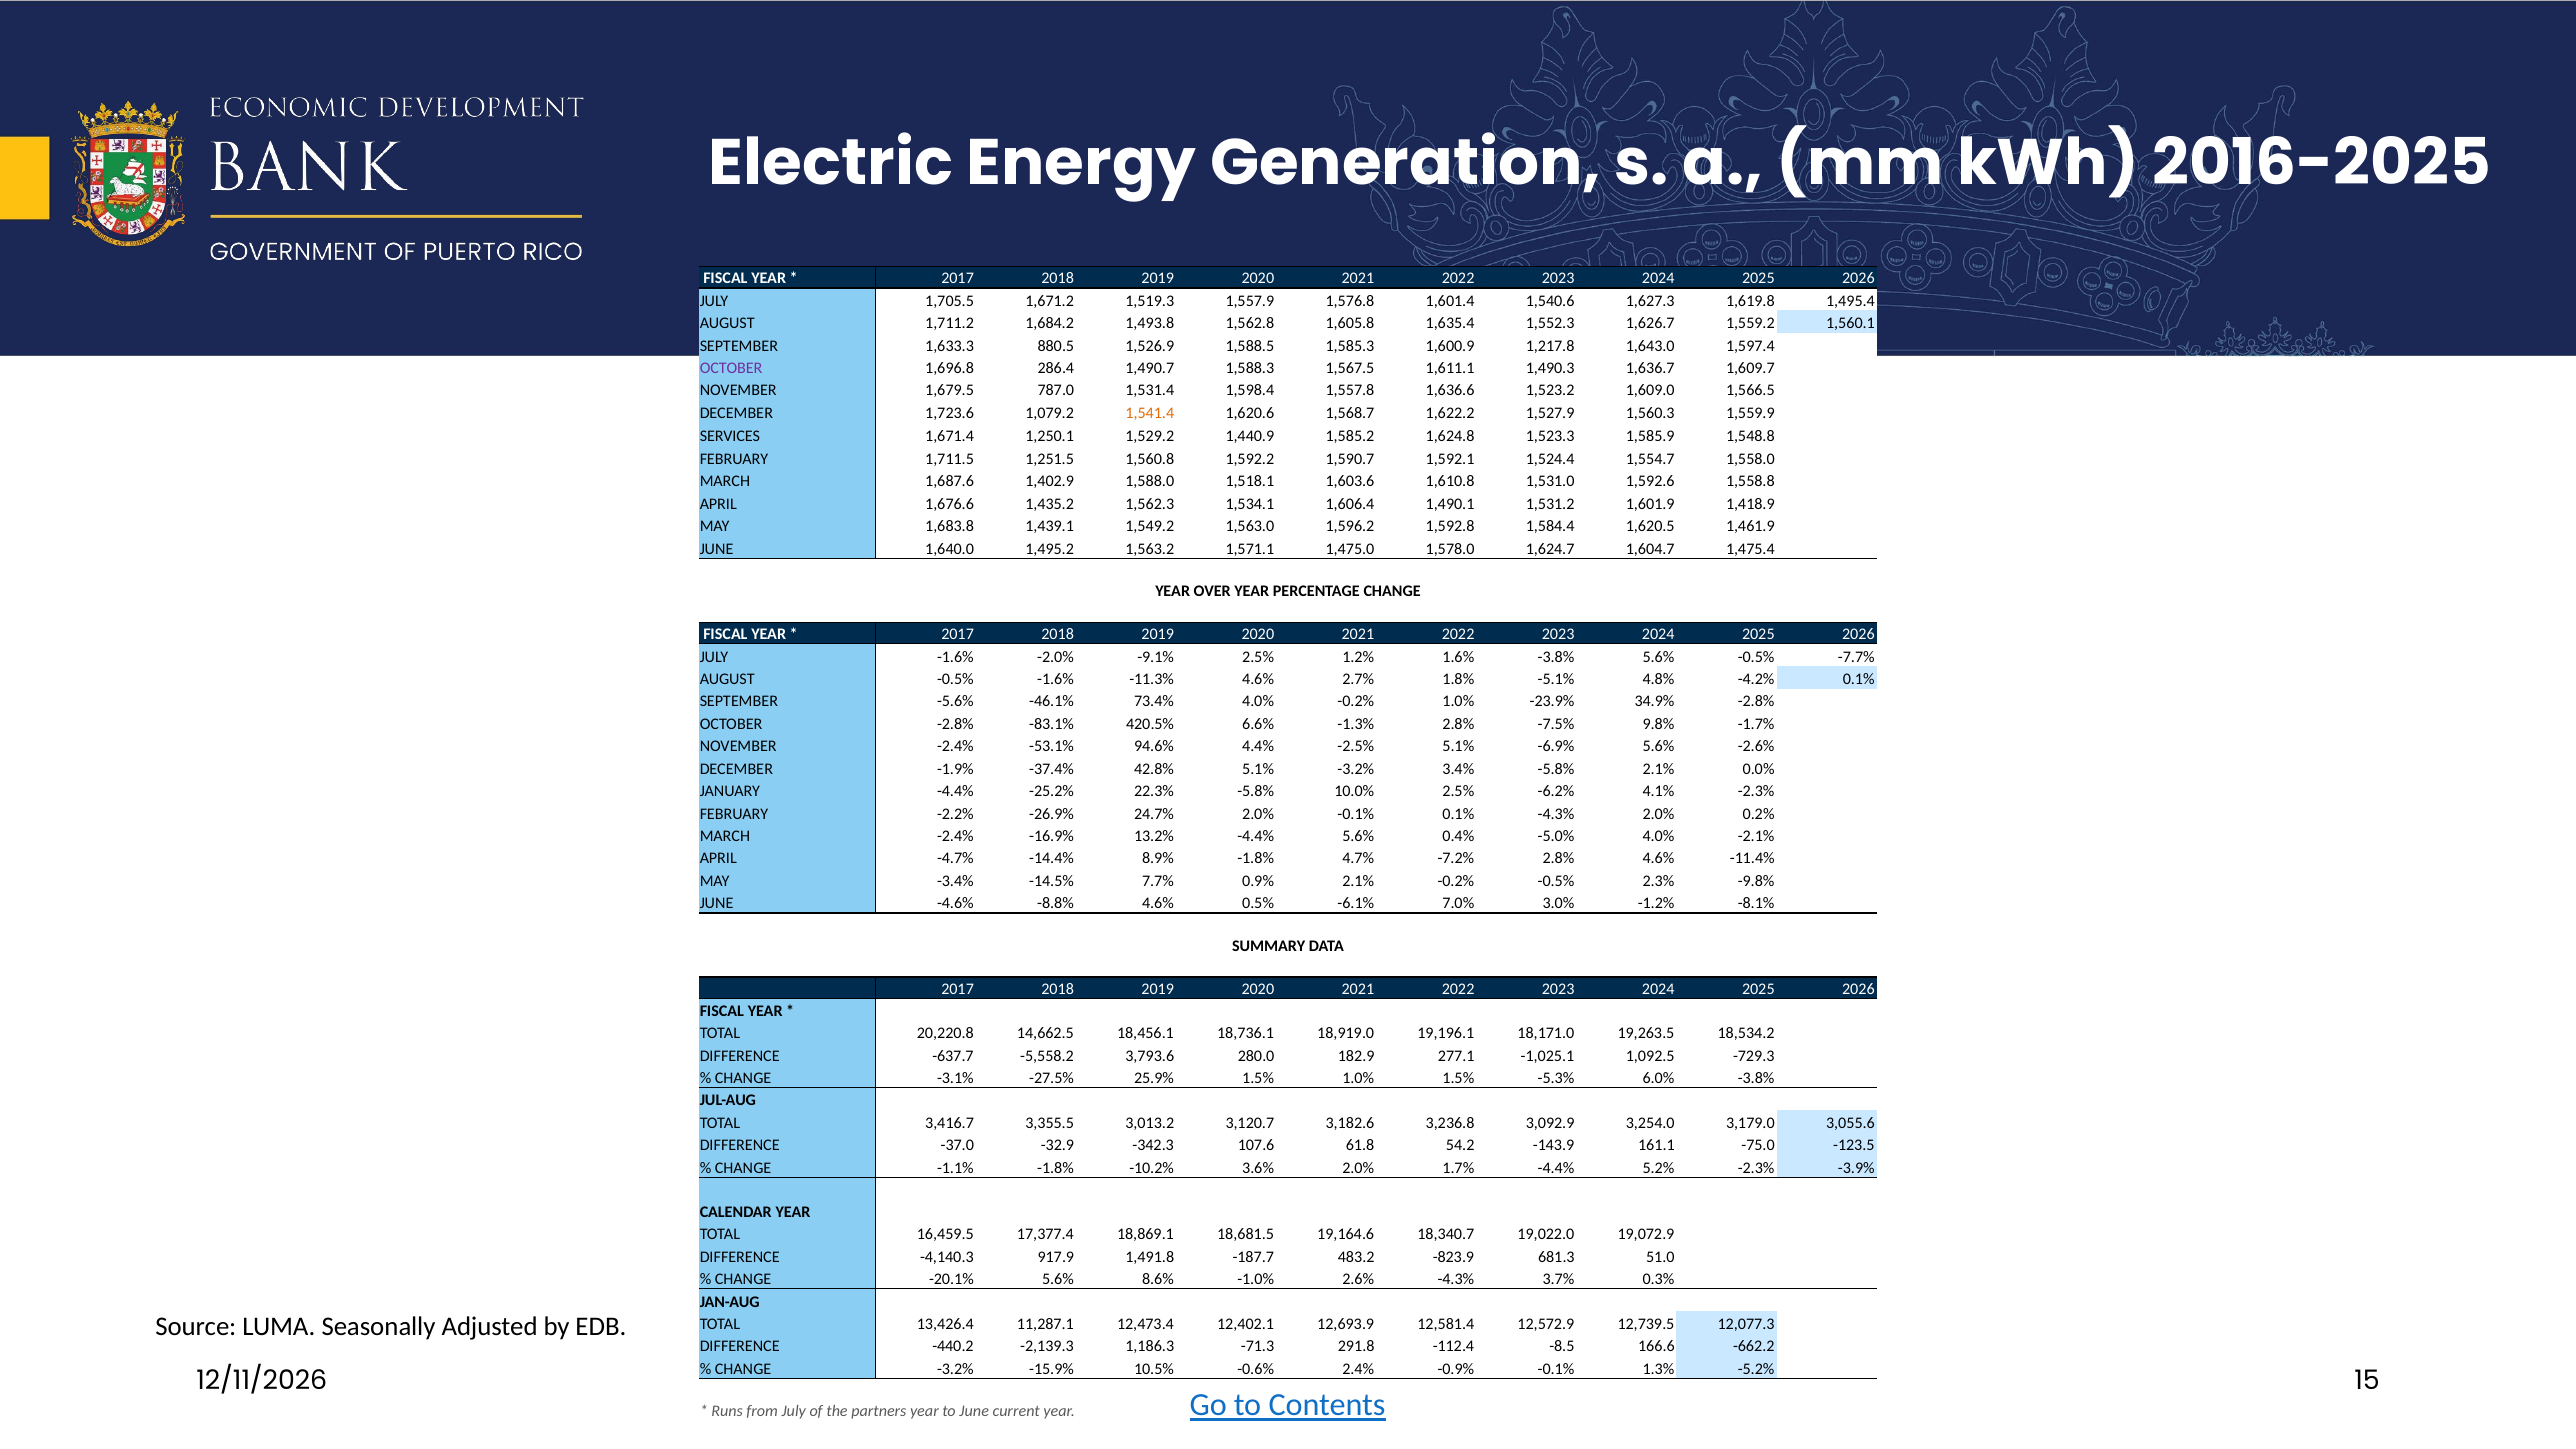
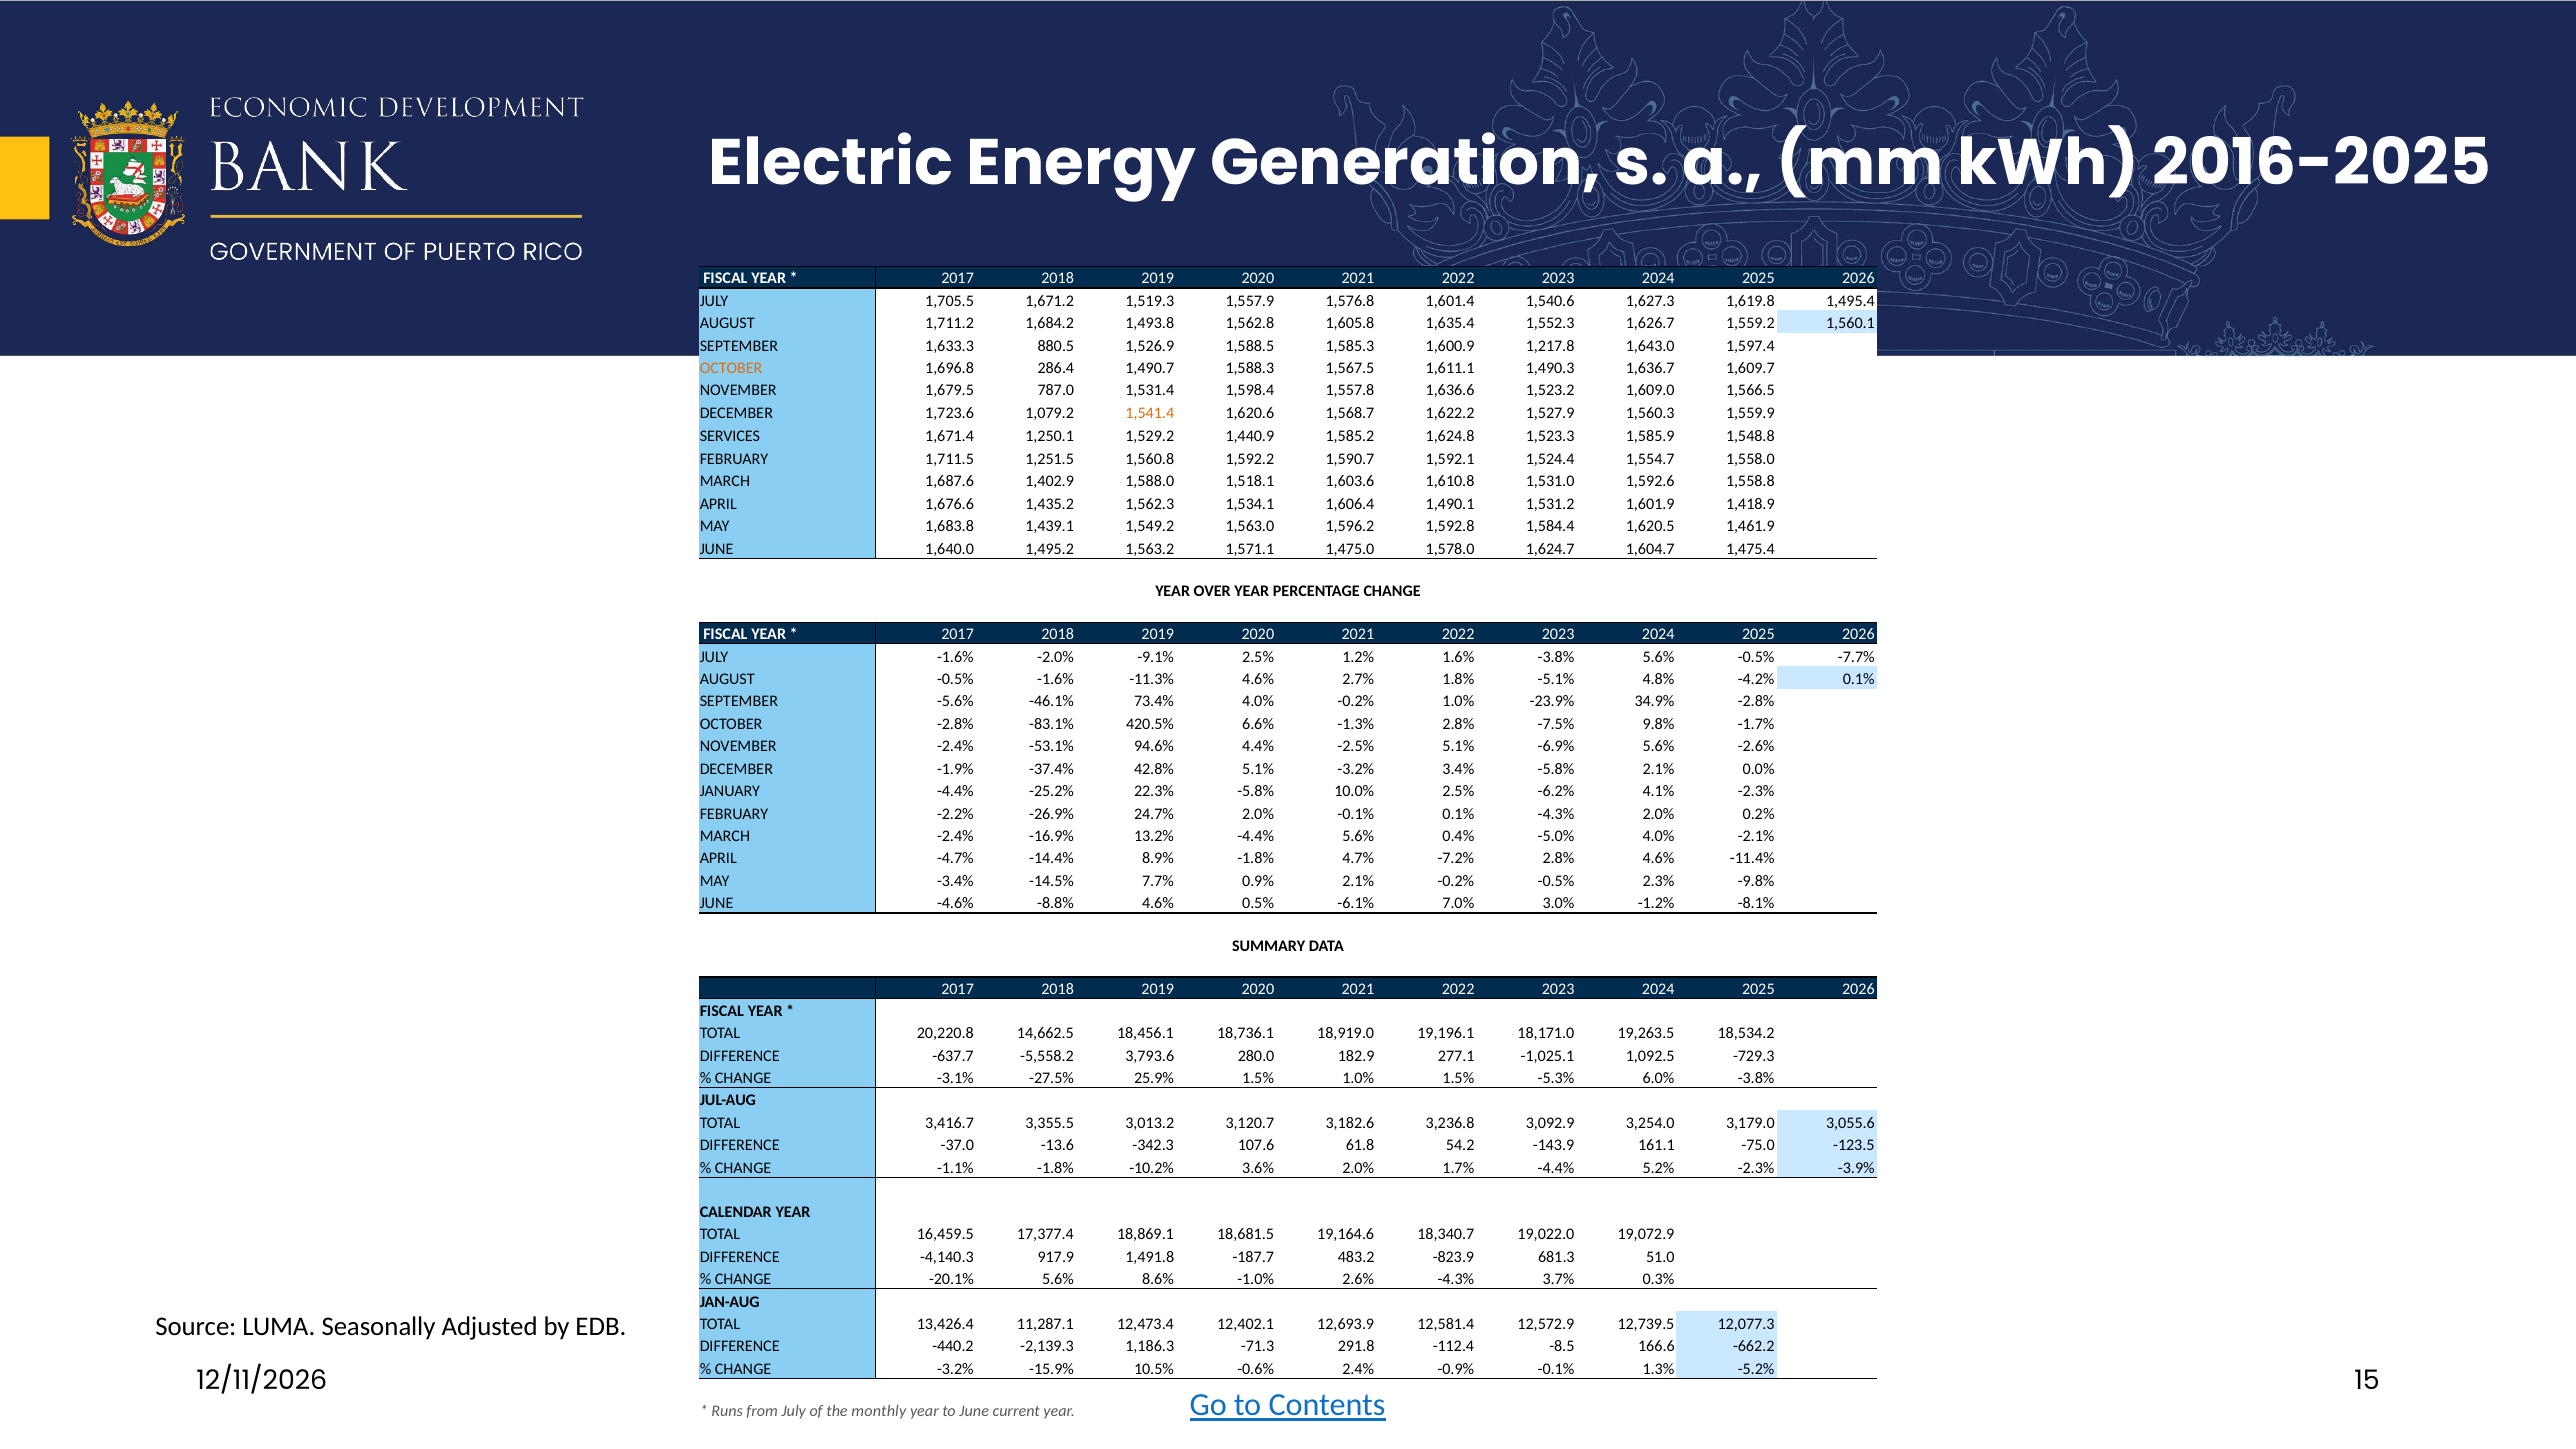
OCTOBER at (731, 368) colour: purple -> orange
-32.9: -32.9 -> -13.6
partners: partners -> monthly
